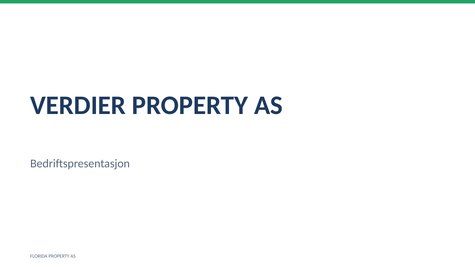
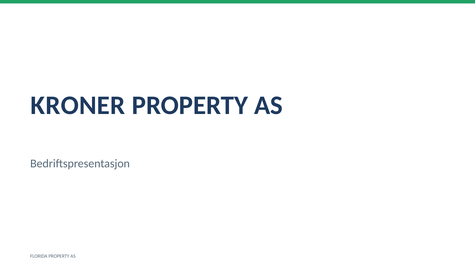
VERDIER: VERDIER -> KRONER
